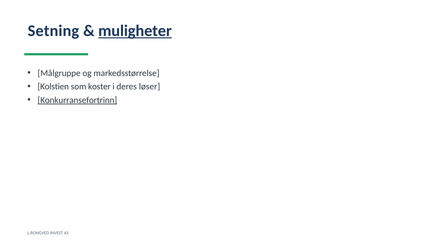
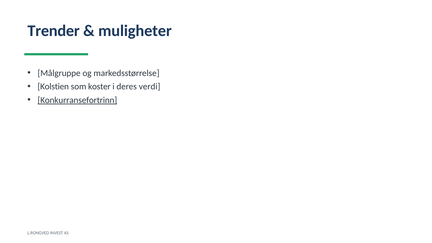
Setning: Setning -> Trender
muligheter underline: present -> none
løser: løser -> verdi
